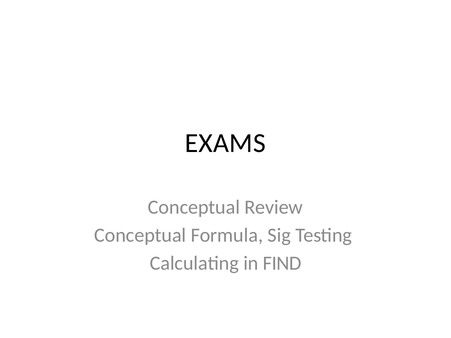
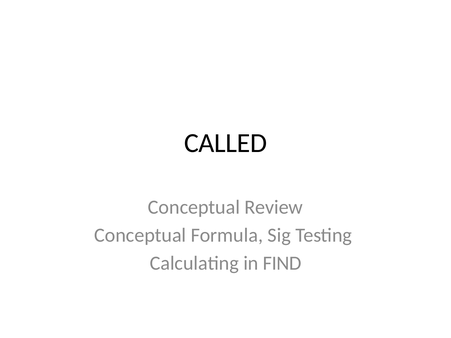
EXAMS: EXAMS -> CALLED
